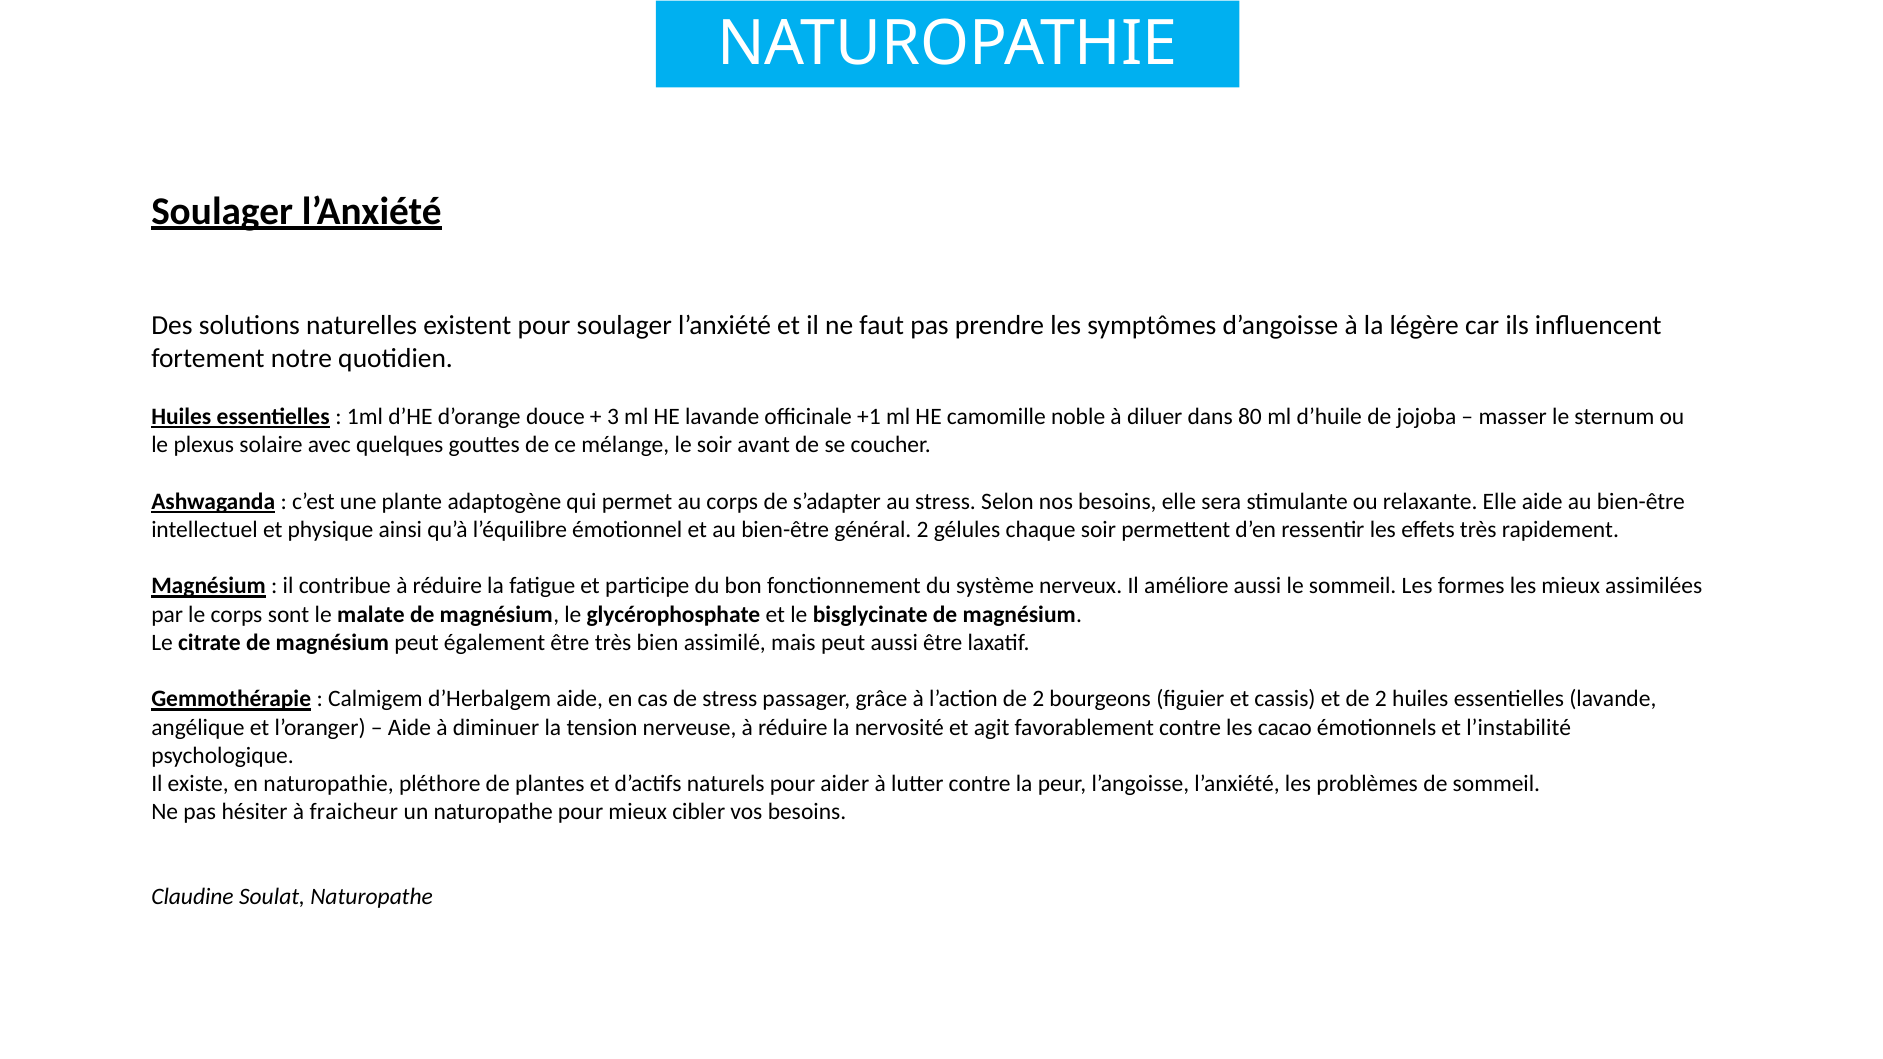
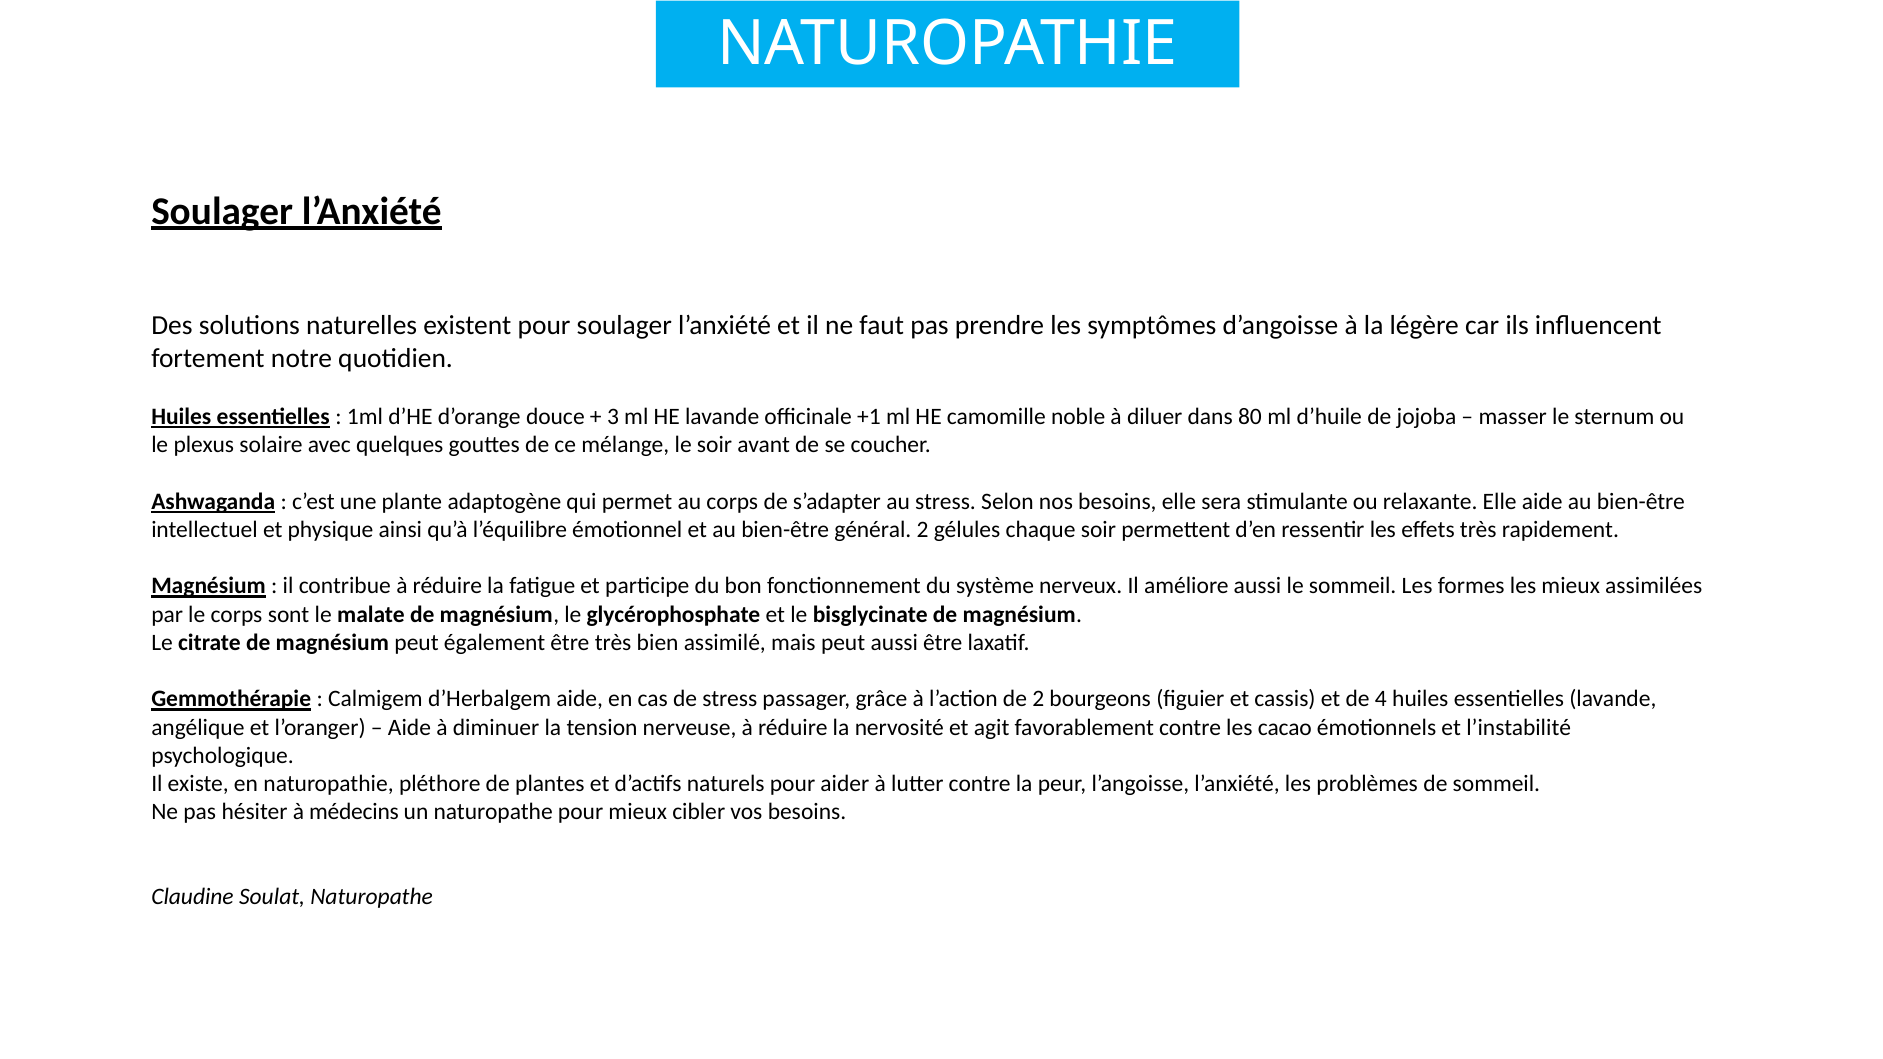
et de 2: 2 -> 4
fraicheur: fraicheur -> médecins
